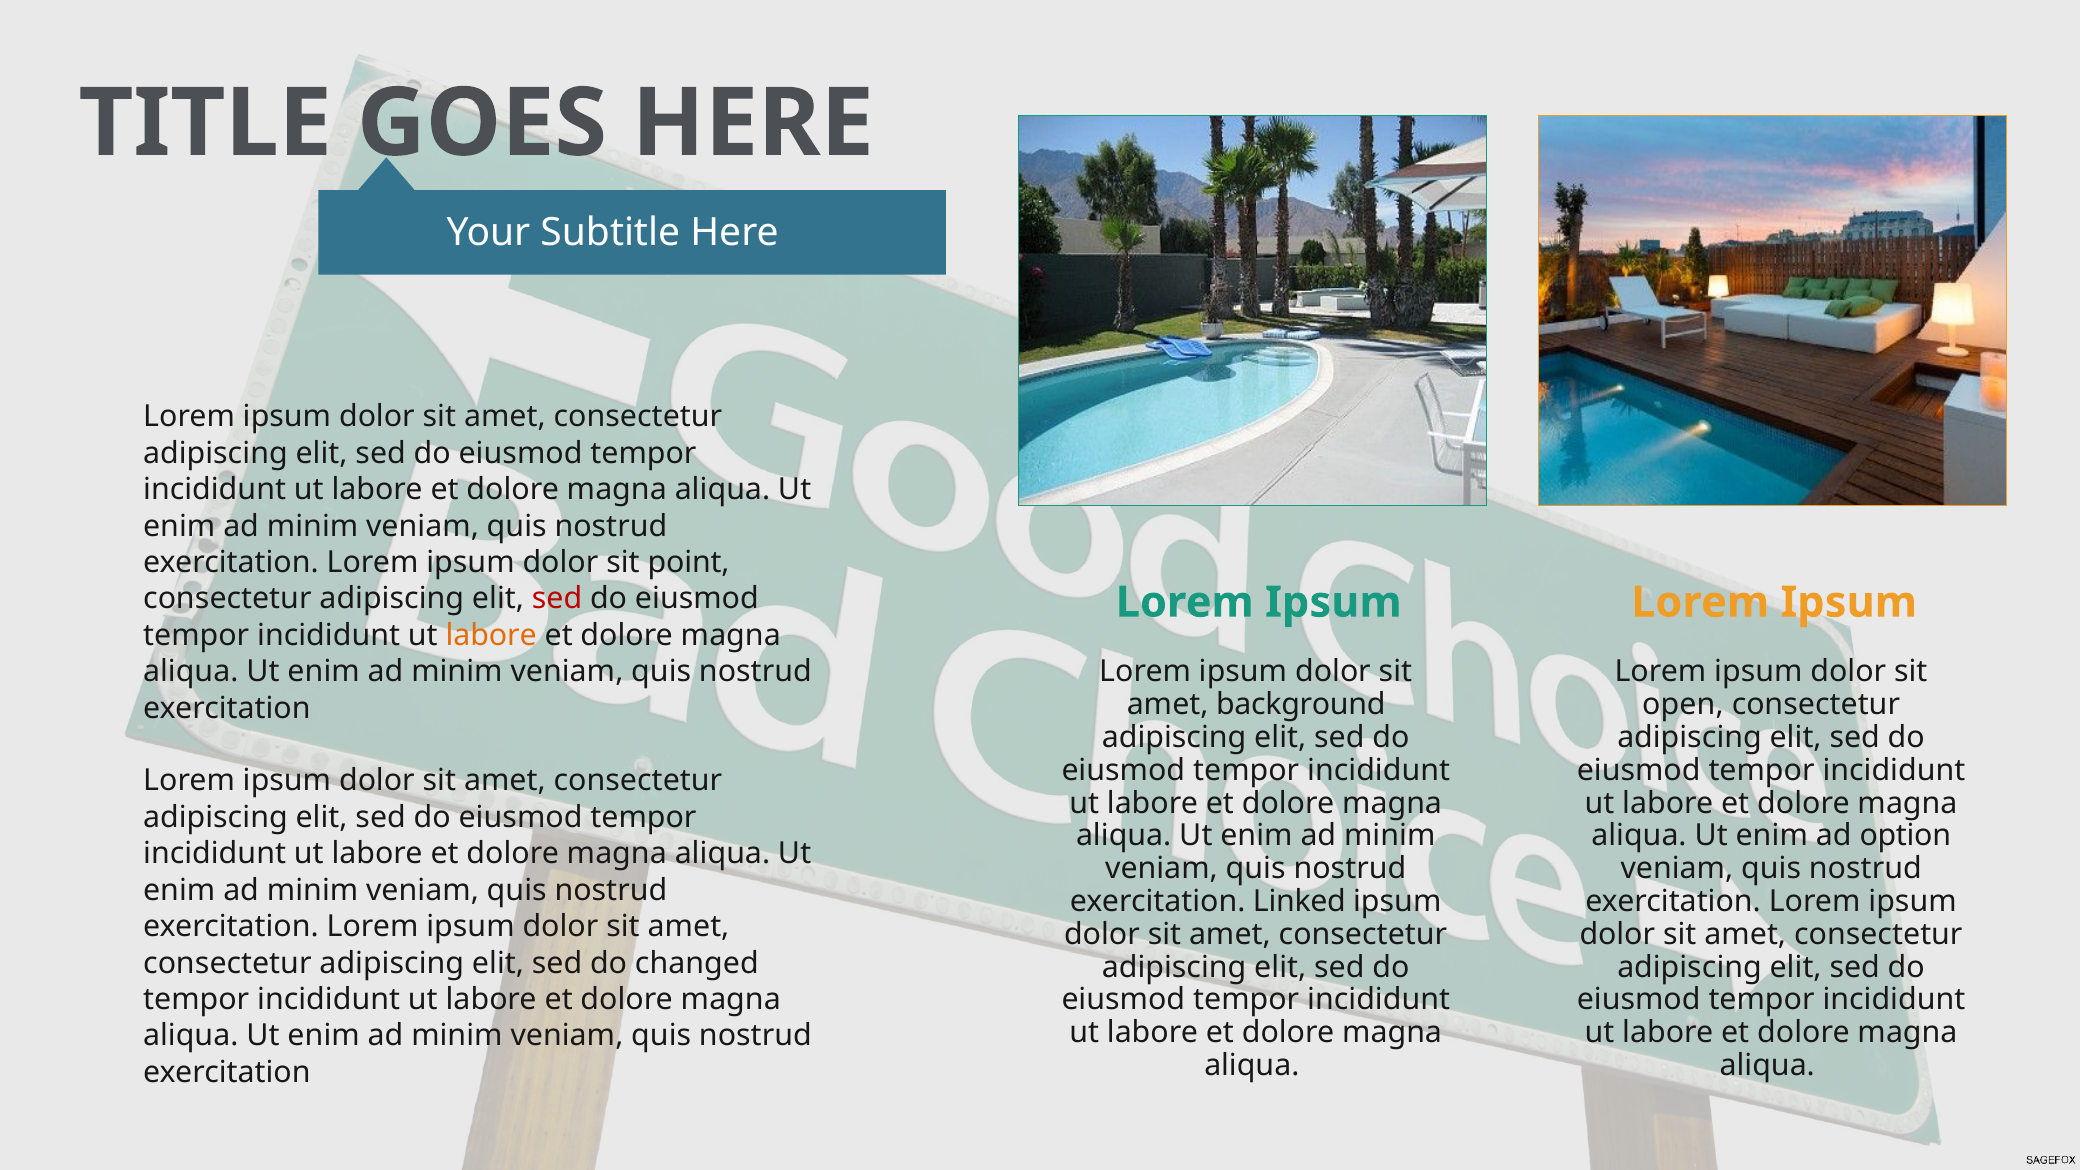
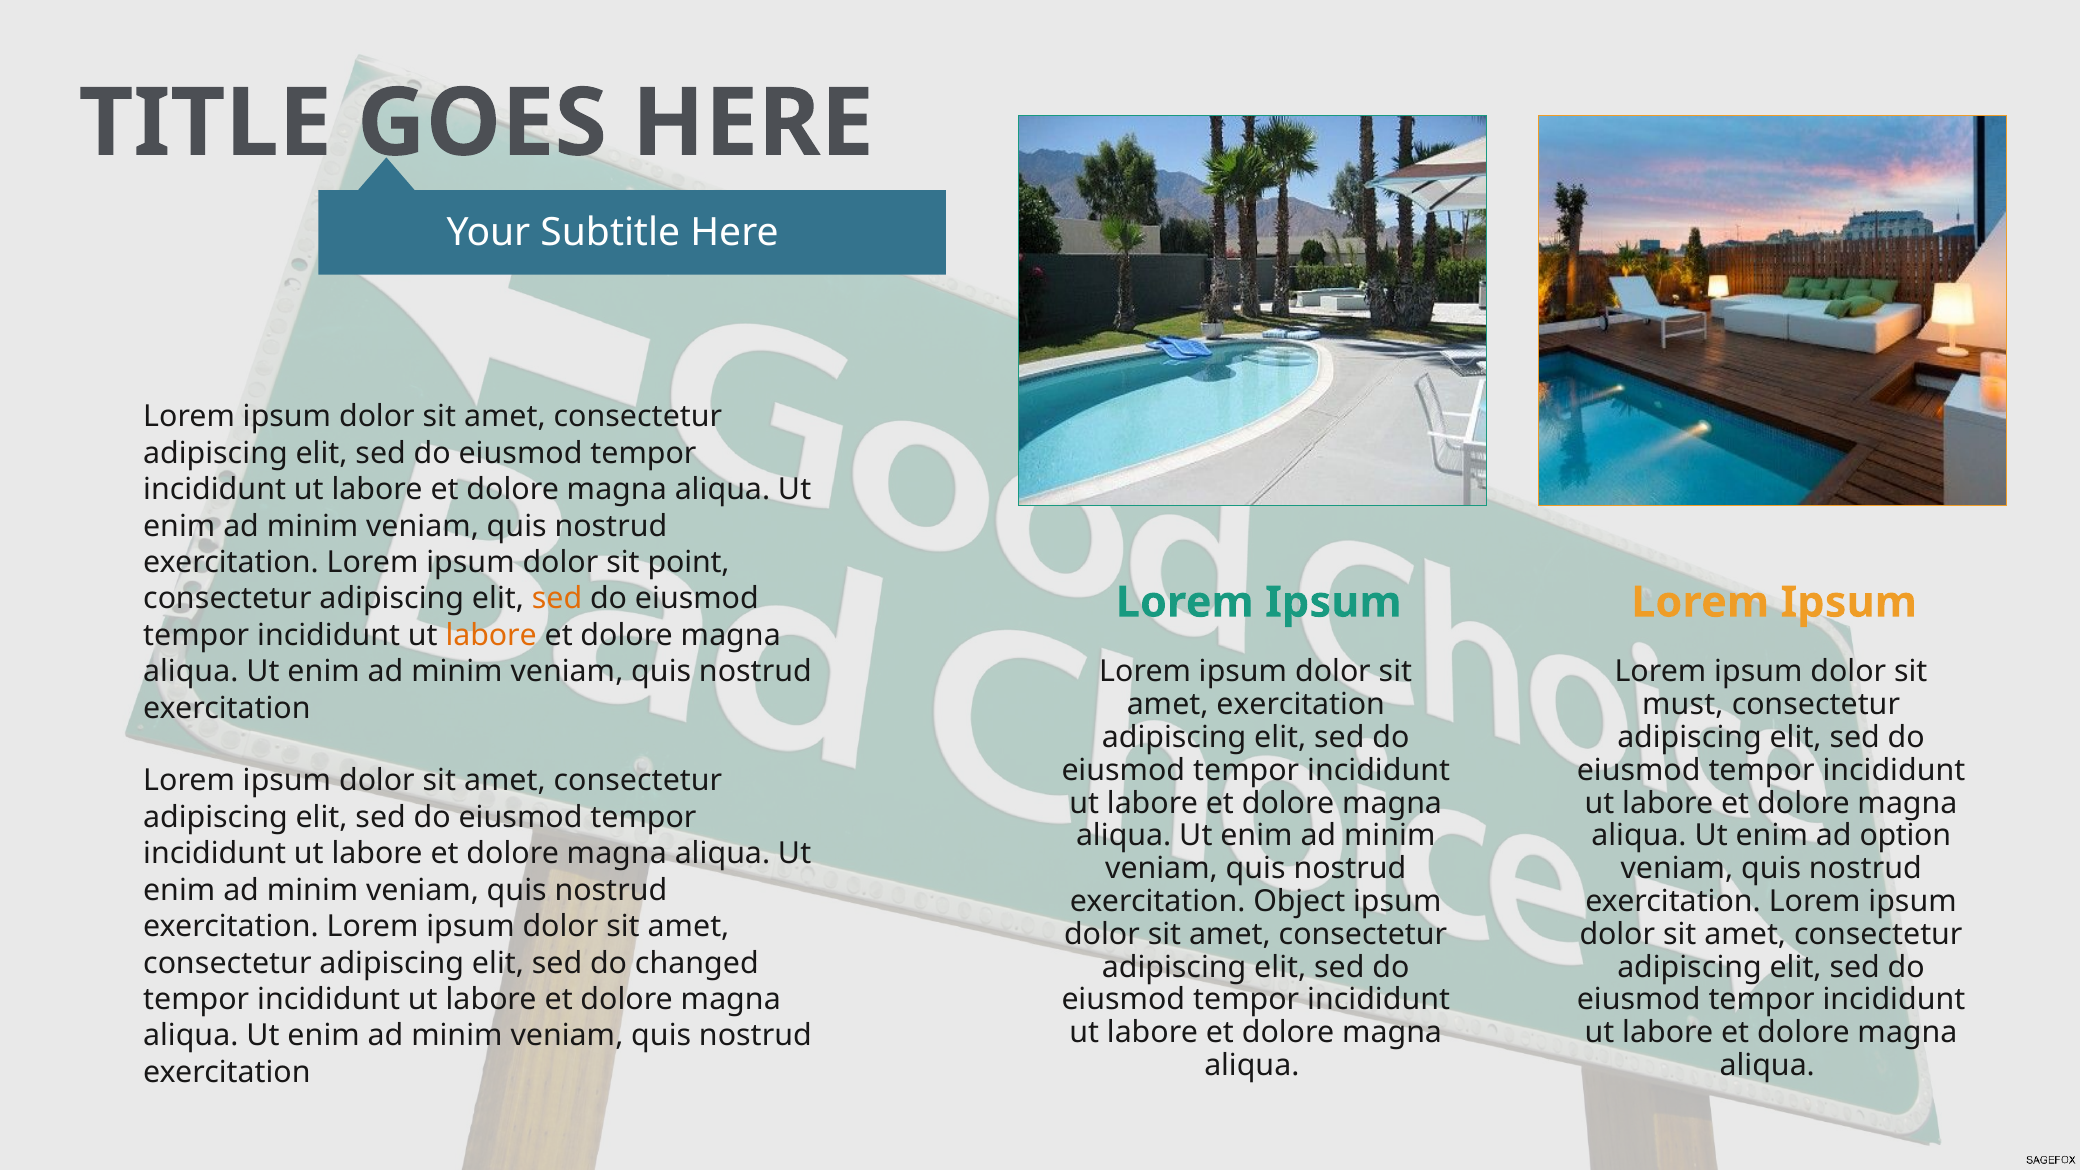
sed at (557, 599) colour: red -> orange
amet background: background -> exercitation
open: open -> must
Linked: Linked -> Object
